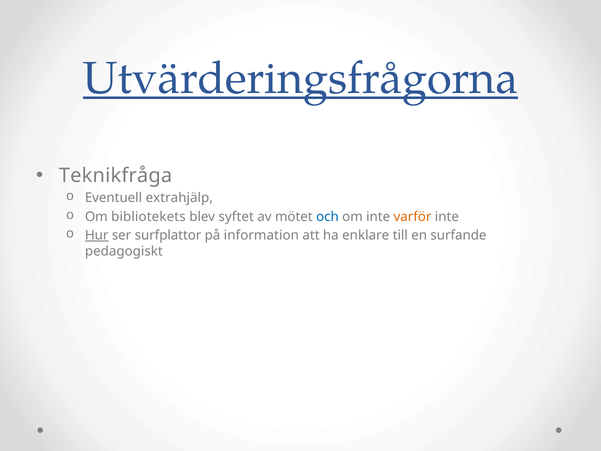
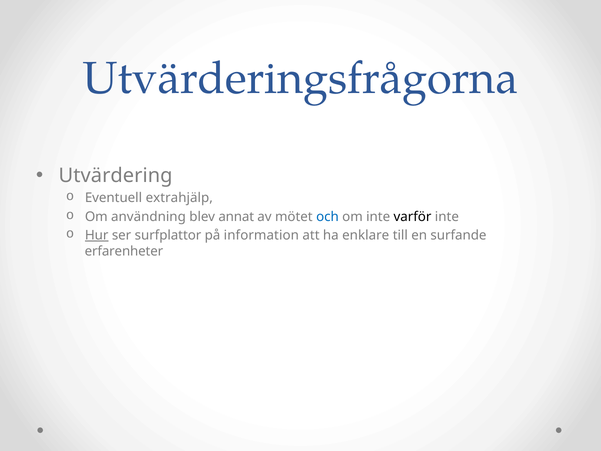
Utvärderingsfrågorna underline: present -> none
Teknikfråga: Teknikfråga -> Utvärdering
bibliotekets: bibliotekets -> användning
syftet: syftet -> annat
varför colour: orange -> black
pedagogiskt: pedagogiskt -> erfarenheter
